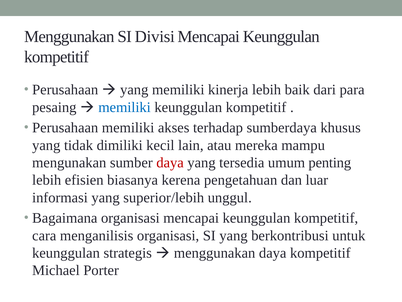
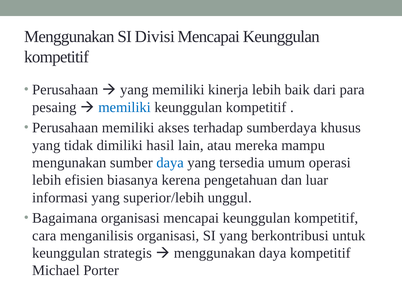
kecil: kecil -> hasil
daya at (170, 162) colour: red -> blue
penting: penting -> operasi
